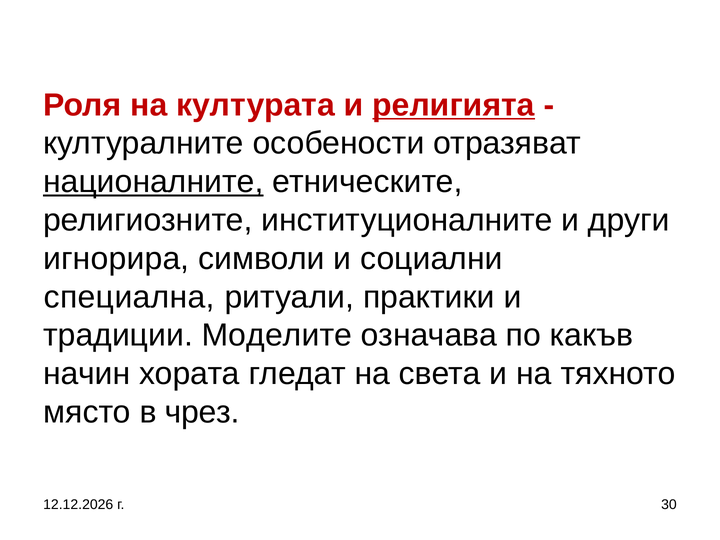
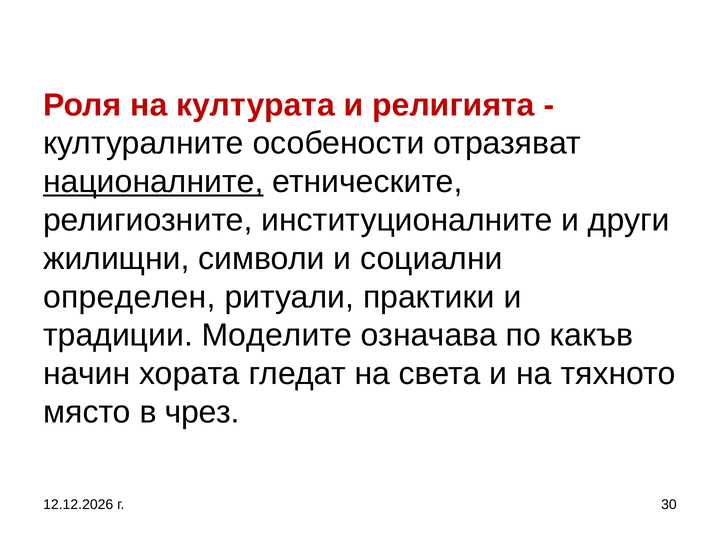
религията underline: present -> none
игнорира: игнорира -> жилищни
специална: специална -> определен
